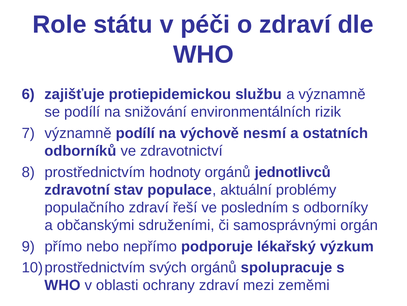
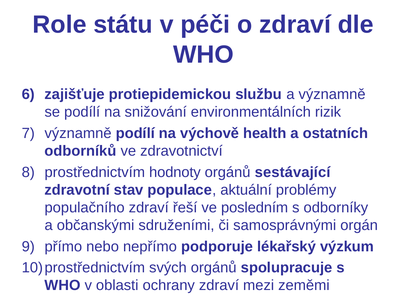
nesmí: nesmí -> health
jednotlivců: jednotlivců -> sestávající
